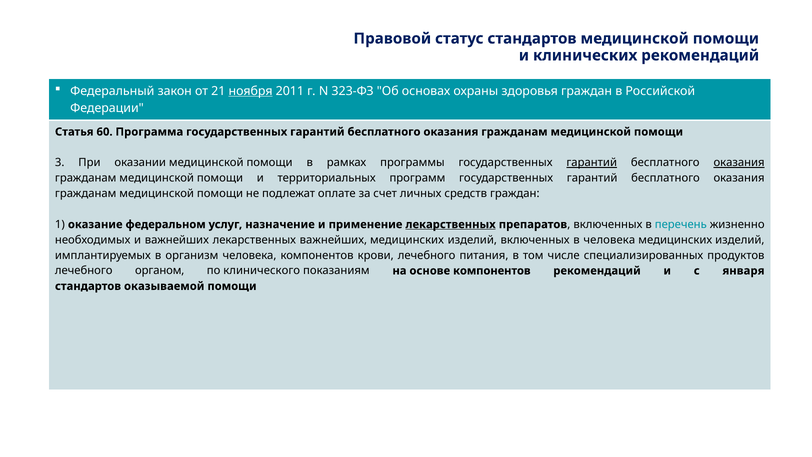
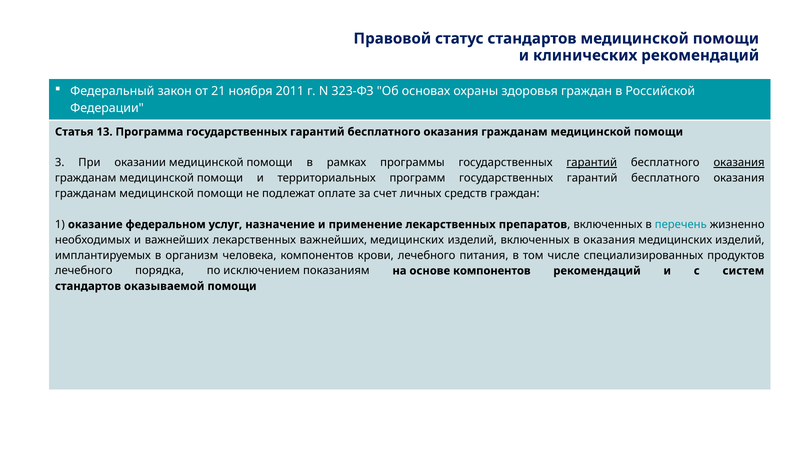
ноября underline: present -> none
60: 60 -> 13
лекарственных at (451, 224) underline: present -> none
в человека: человека -> оказания
органом: органом -> порядка
клинического: клинического -> исключением
января: января -> систем
